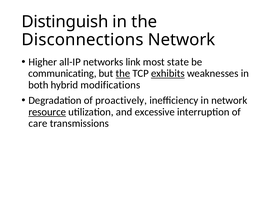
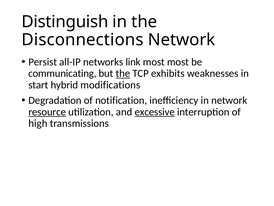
Higher: Higher -> Persist
most state: state -> most
exhibits underline: present -> none
both: both -> start
proactively: proactively -> notification
excessive underline: none -> present
care: care -> high
